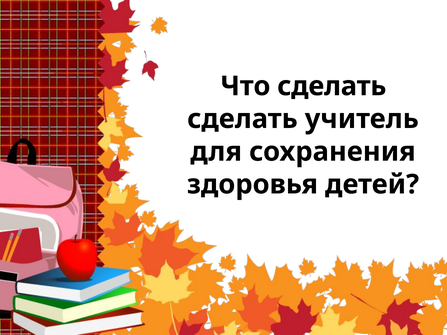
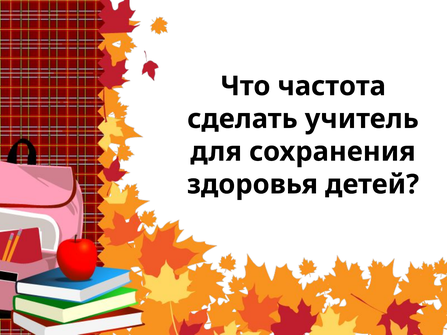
Что сделать: сделать -> частота
